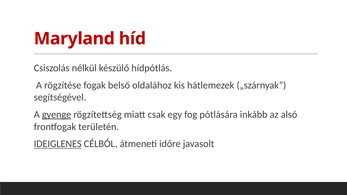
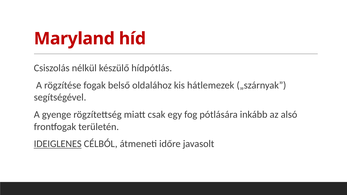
gyenge underline: present -> none
